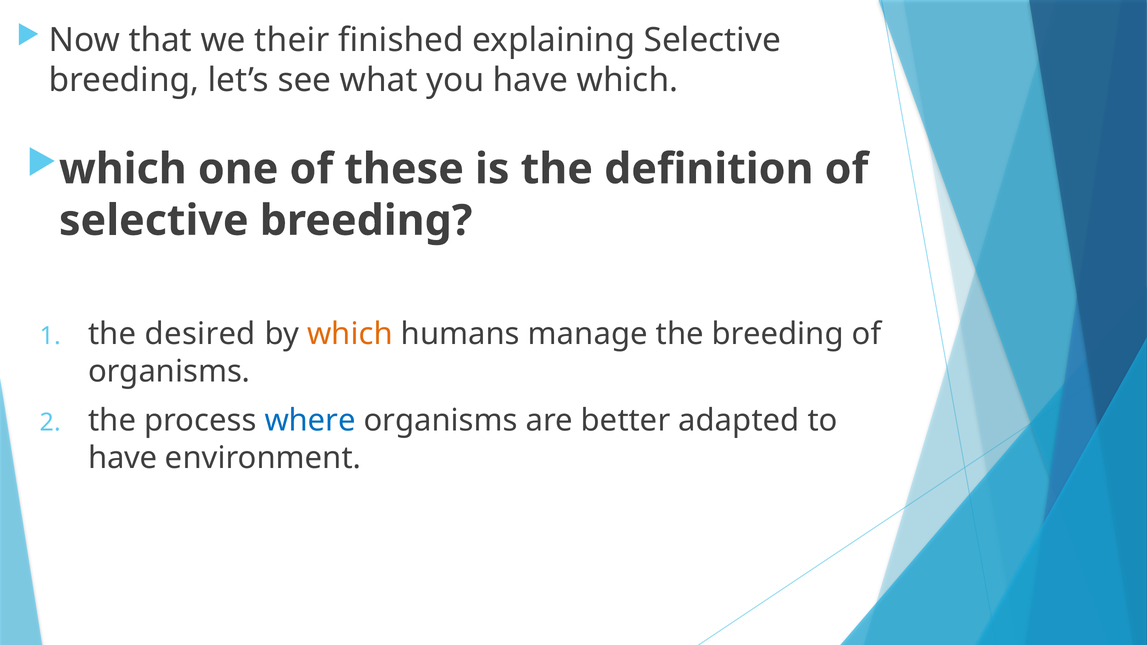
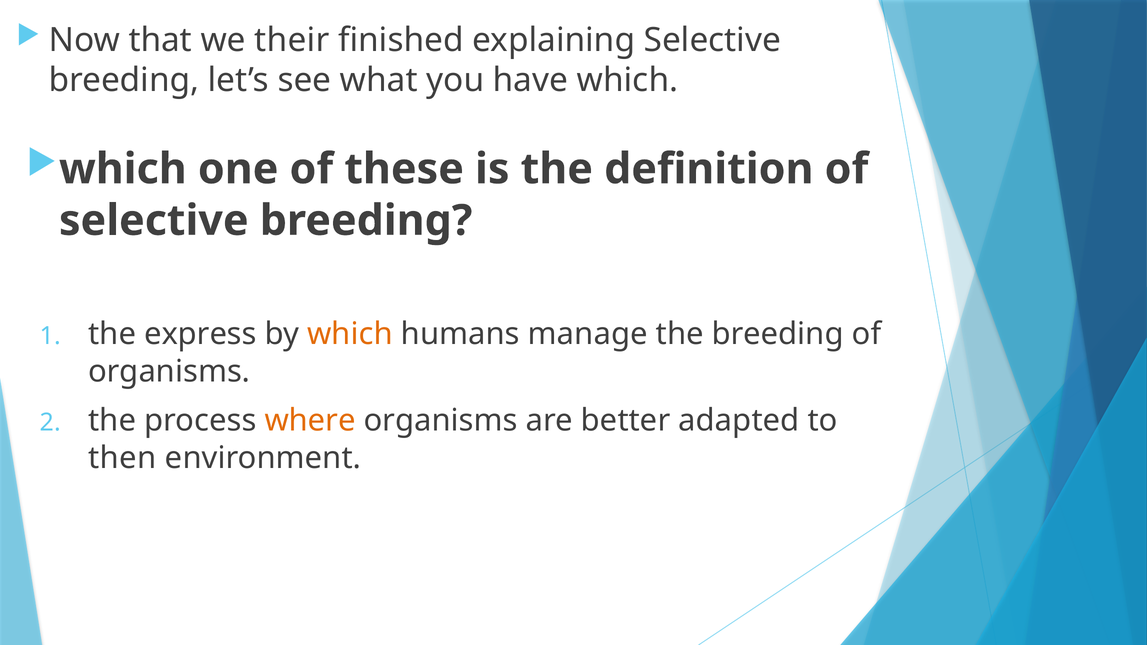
desired: desired -> express
where colour: blue -> orange
have at (123, 458): have -> then
